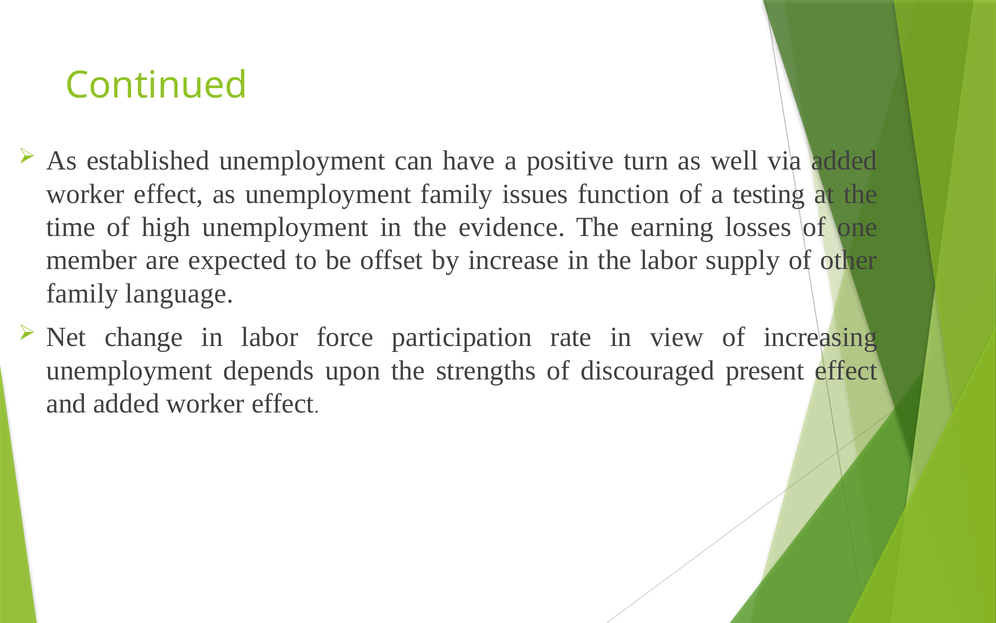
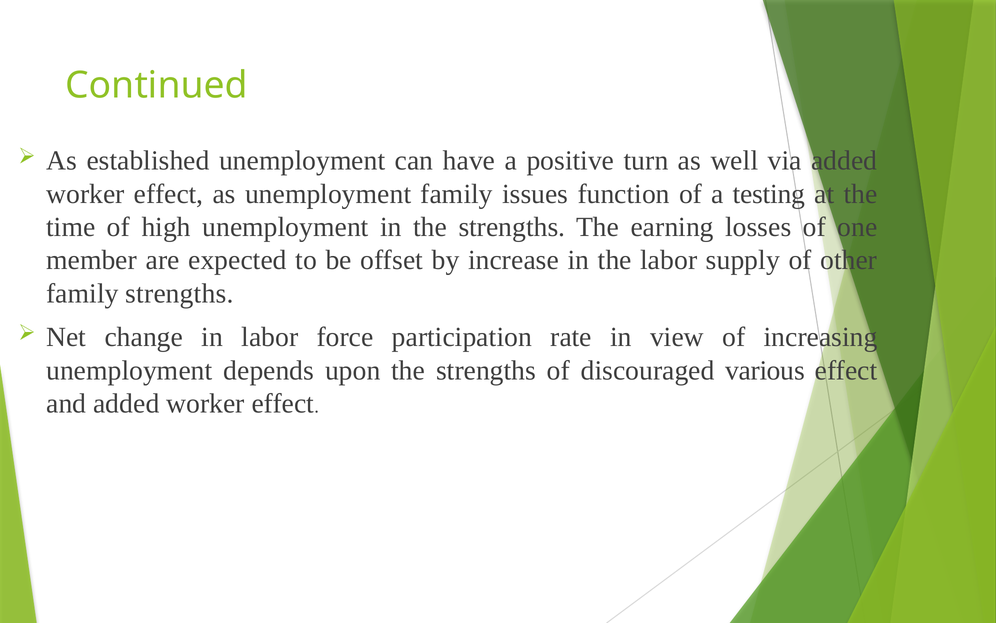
in the evidence: evidence -> strengths
family language: language -> strengths
present: present -> various
